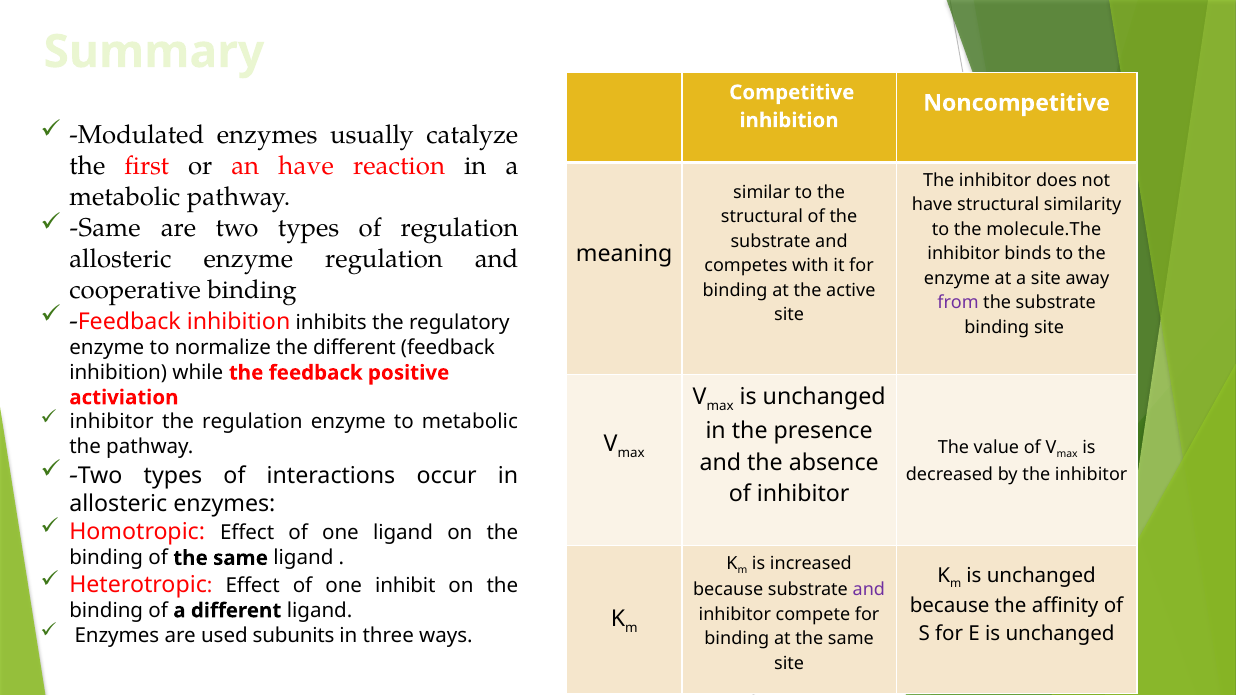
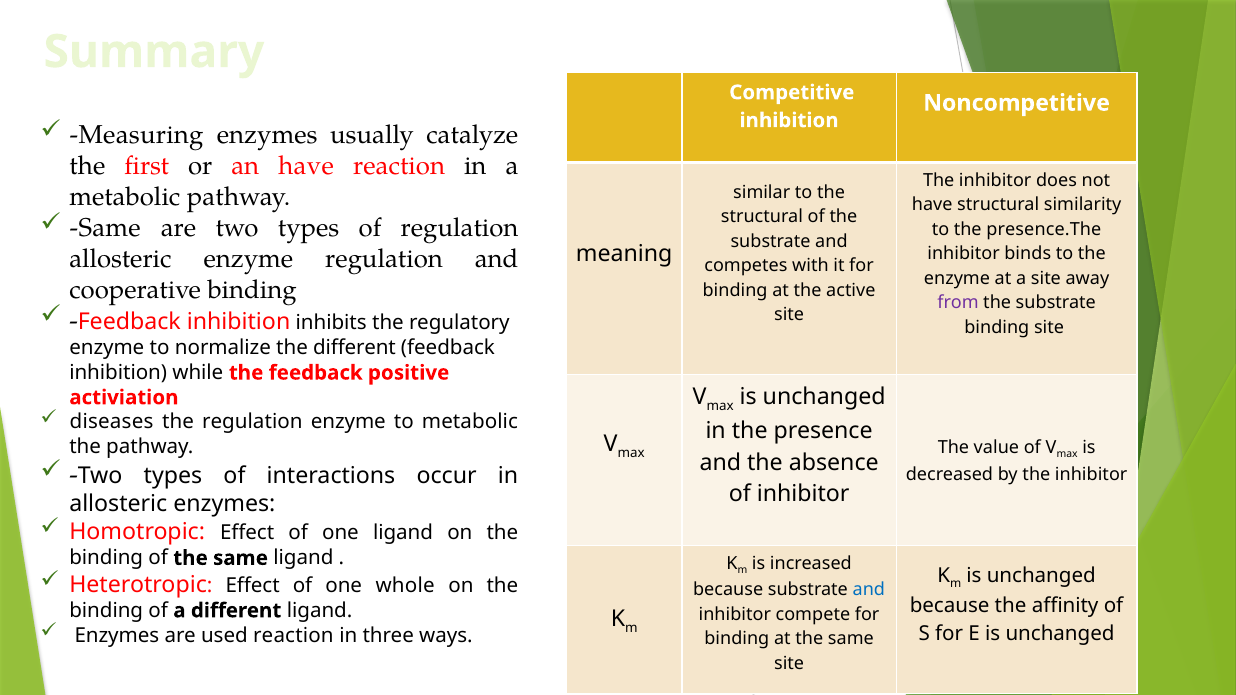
Modulated: Modulated -> Measuring
molecule.The: molecule.The -> presence.The
inhibitor at (112, 422): inhibitor -> diseases
inhibit: inhibit -> whole
and at (869, 590) colour: purple -> blue
used subunits: subunits -> reaction
